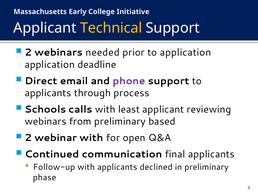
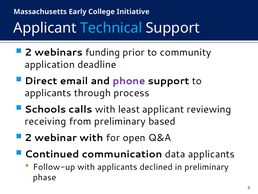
Technical colour: yellow -> light blue
needed: needed -> funding
to application: application -> community
webinars at (46, 121): webinars -> receiving
final: final -> data
